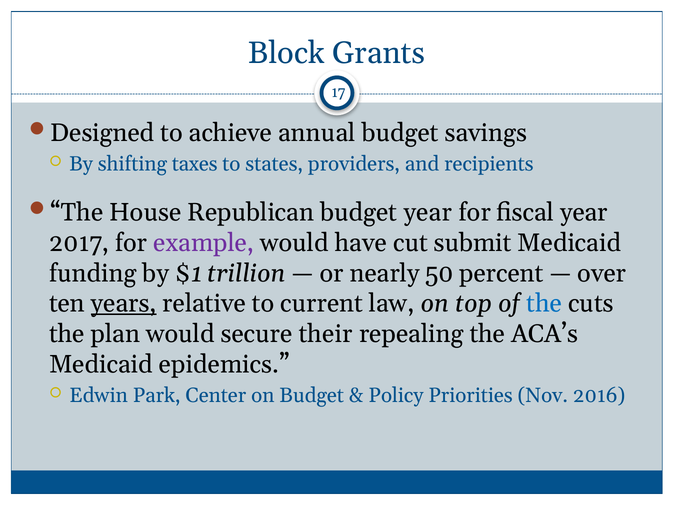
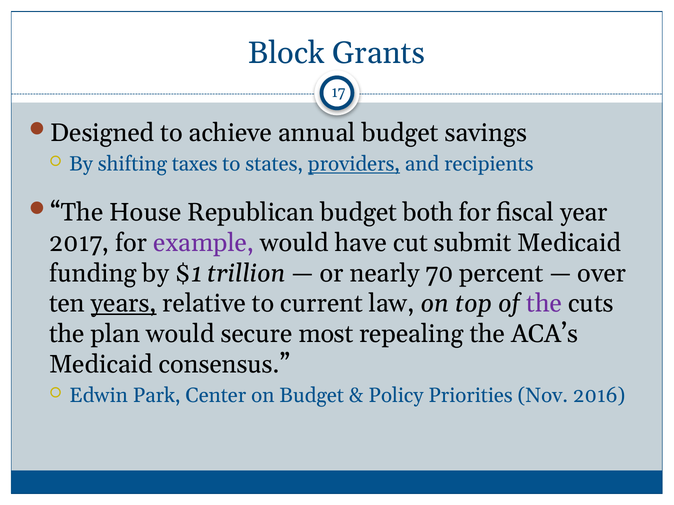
providers underline: none -> present
budget year: year -> both
50: 50 -> 70
the at (544, 304) colour: blue -> purple
their: their -> most
epidemics: epidemics -> consensus
